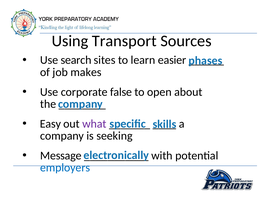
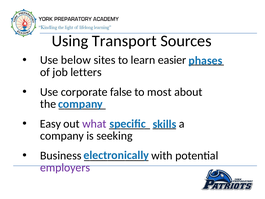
search: search -> below
makes: makes -> letters
open: open -> most
Message: Message -> Business
employers colour: blue -> purple
